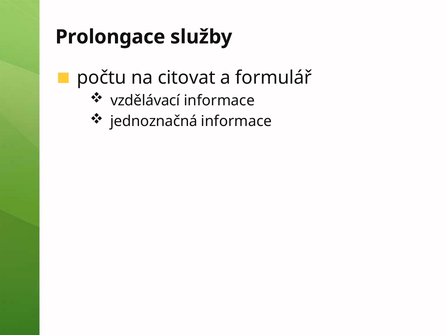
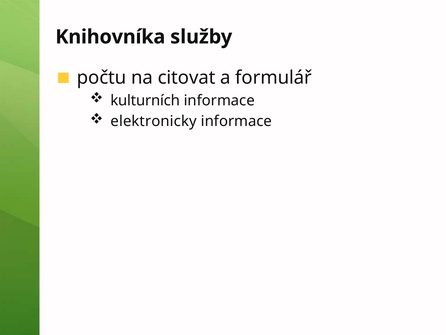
Prolongace: Prolongace -> Knihovníka
vzdělávací: vzdělávací -> kulturních
jednoznačná: jednoznačná -> elektronicky
